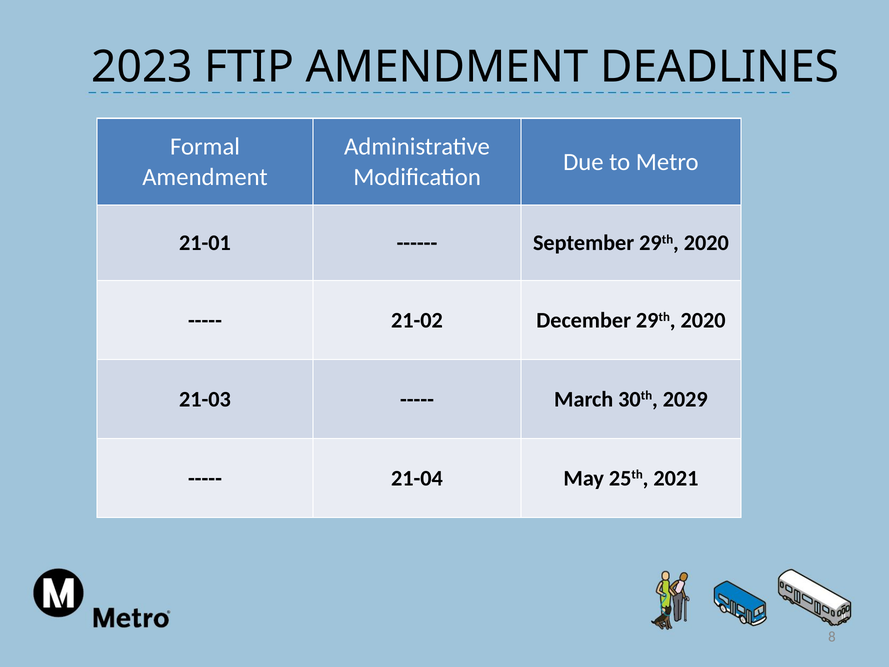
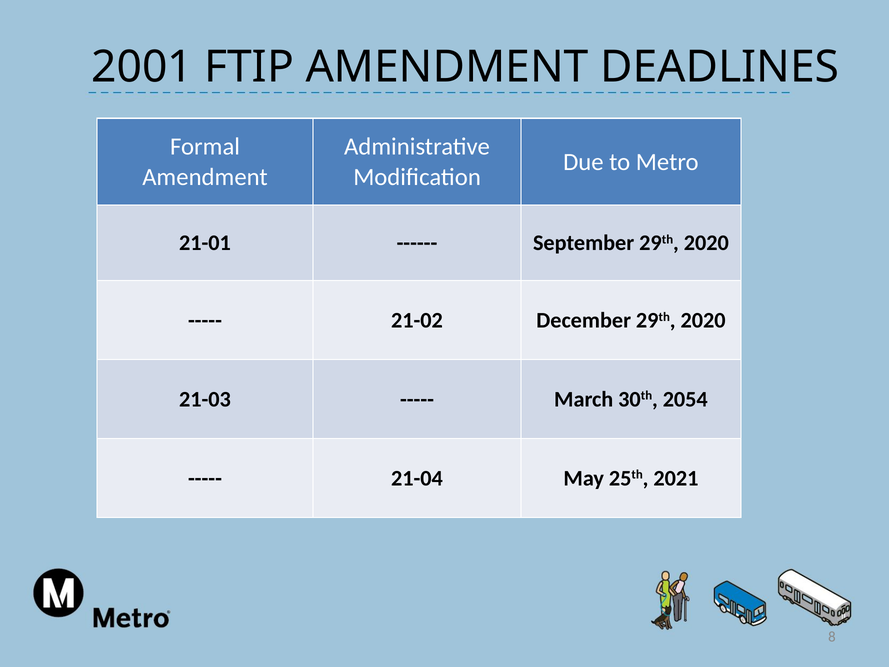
2023: 2023 -> 2001
2029: 2029 -> 2054
